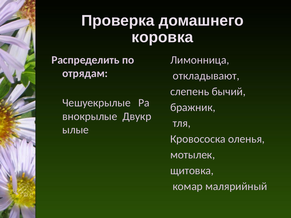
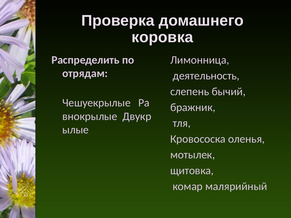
откладывают: откладывают -> деятельность
